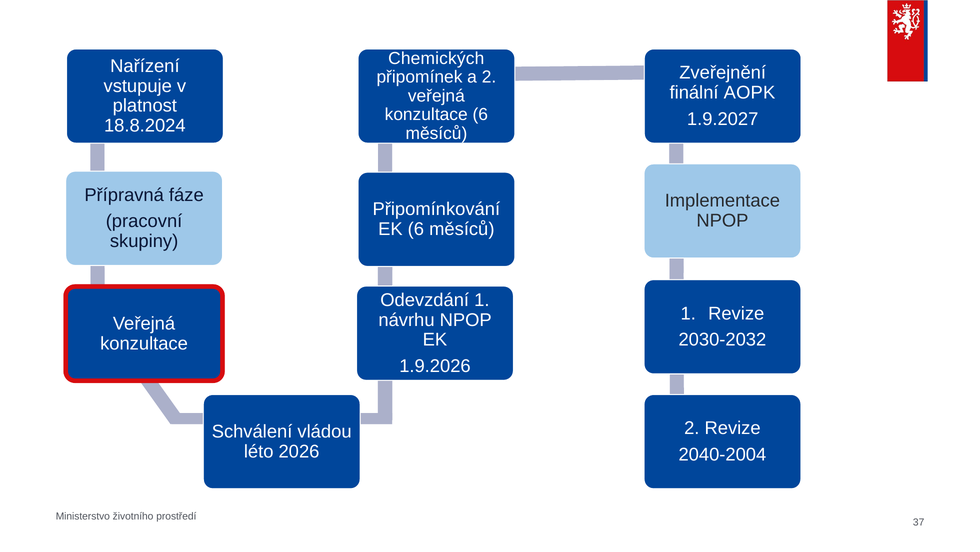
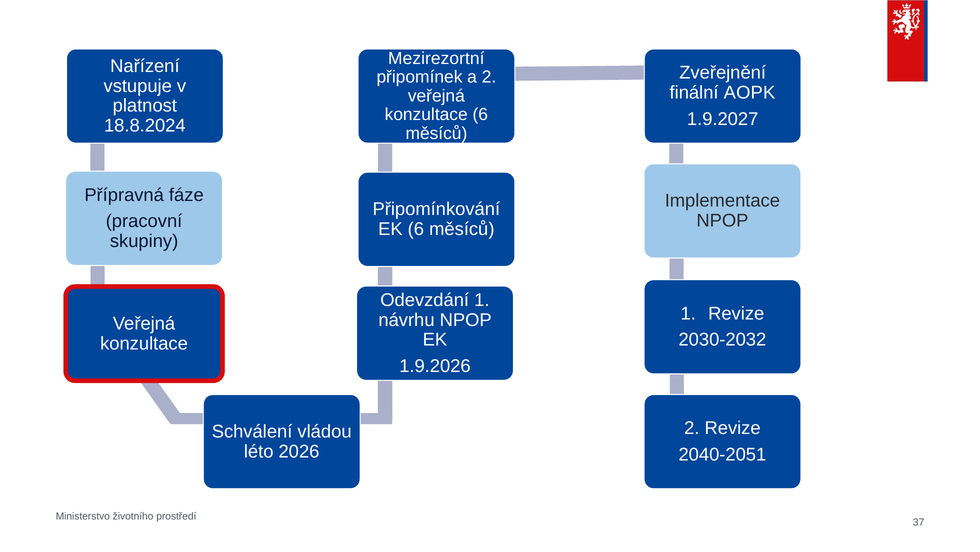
Chemických: Chemických -> Mezirezortní
2040-2004: 2040-2004 -> 2040-2051
